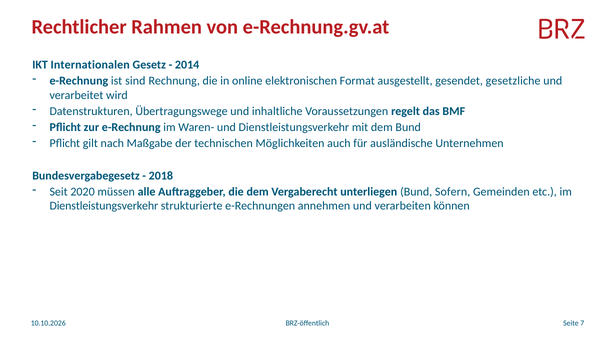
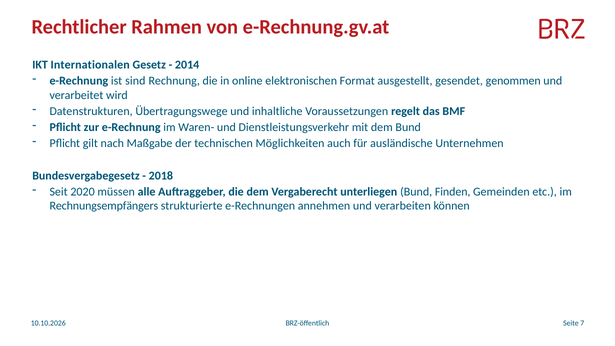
gesetzliche: gesetzliche -> genommen
Sofern: Sofern -> Finden
Dienstleistungsverkehr at (104, 206): Dienstleistungsverkehr -> Rechnungsempfängers
